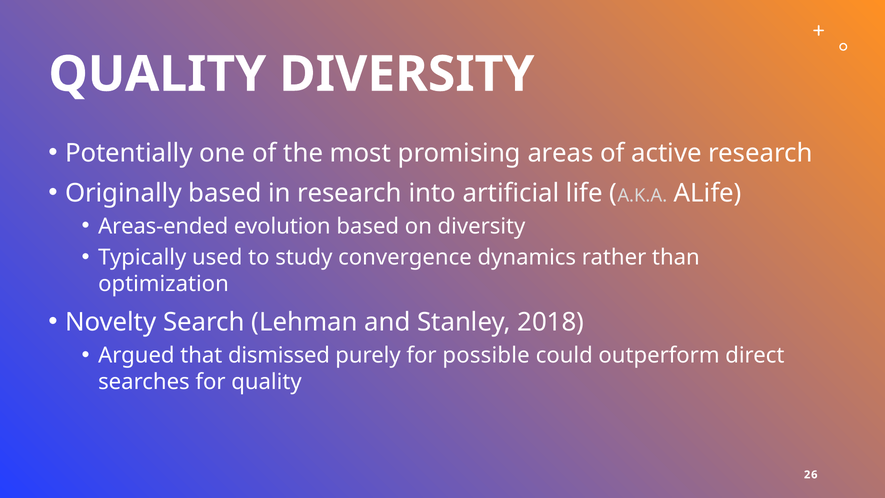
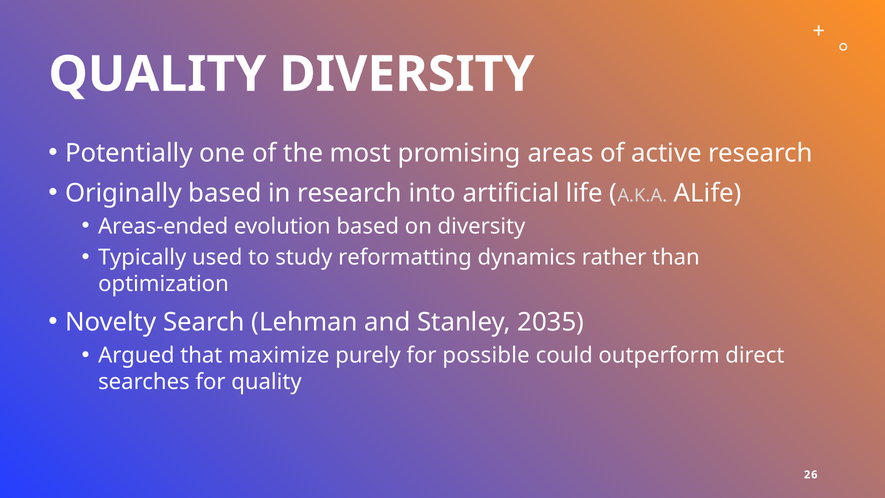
convergence: convergence -> reformatting
2018: 2018 -> 2035
dismissed: dismissed -> maximize
